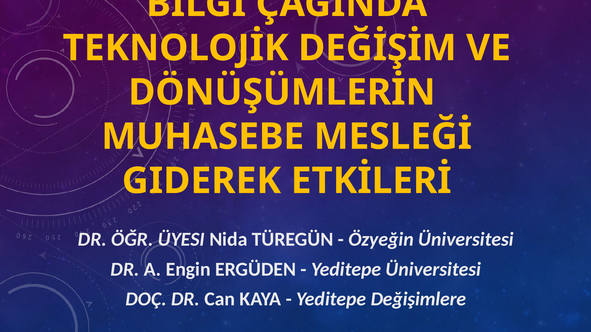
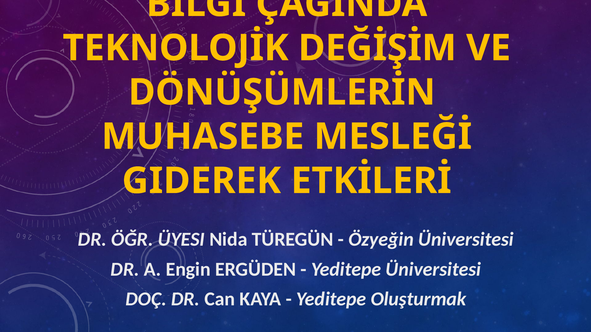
Değişimlere: Değişimlere -> Oluşturmak
